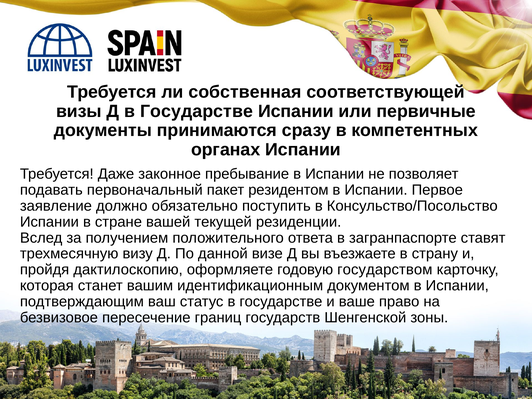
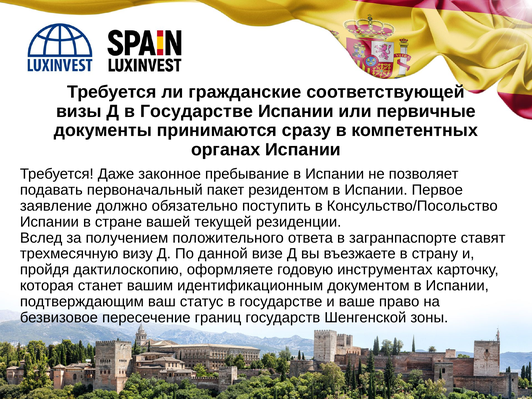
собственная: собственная -> гражданские
государством: государством -> инструментах
